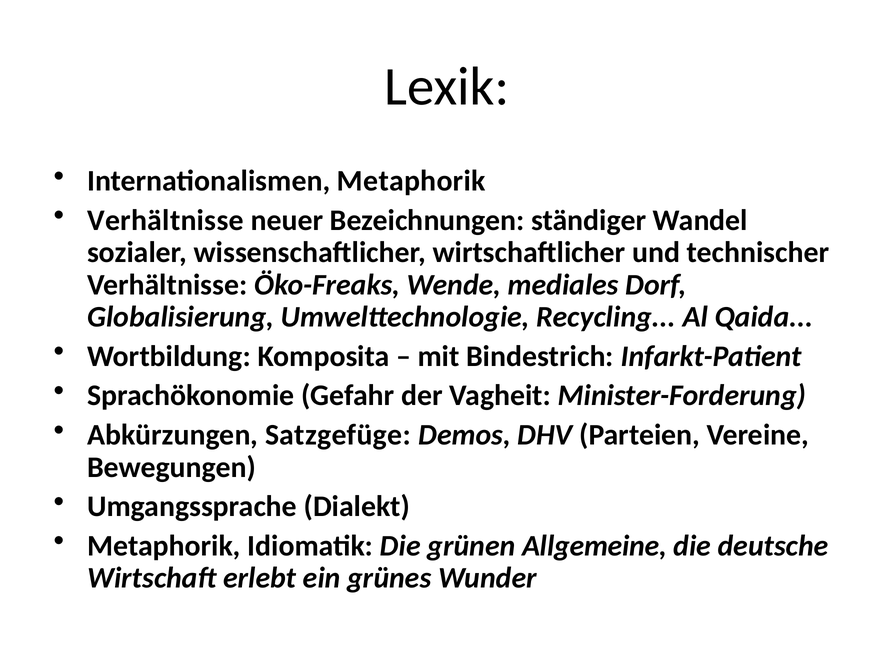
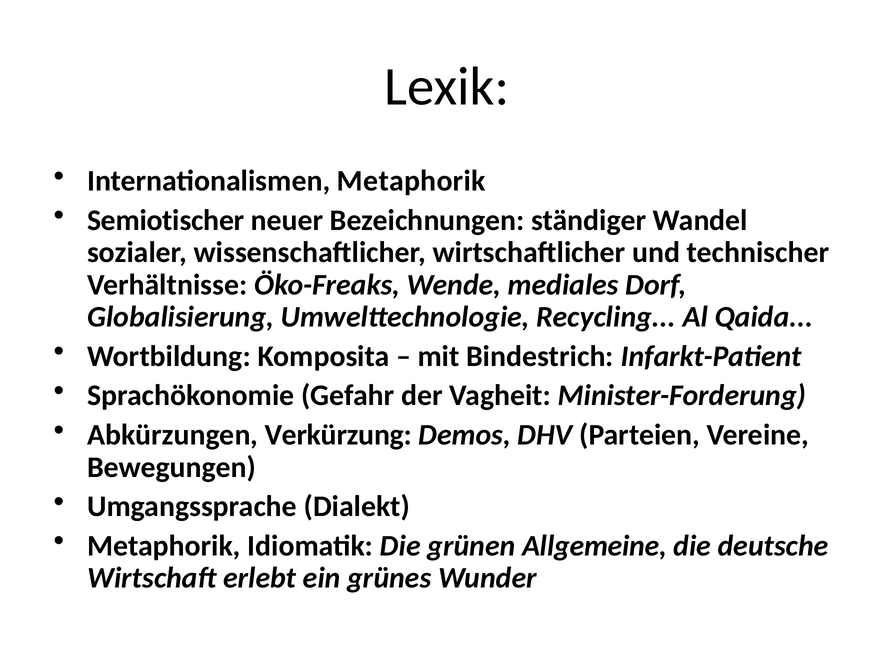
Verhältnisse at (165, 220): Verhältnisse -> Semiotischer
Satzgefüge: Satzgefüge -> Verkürzung
